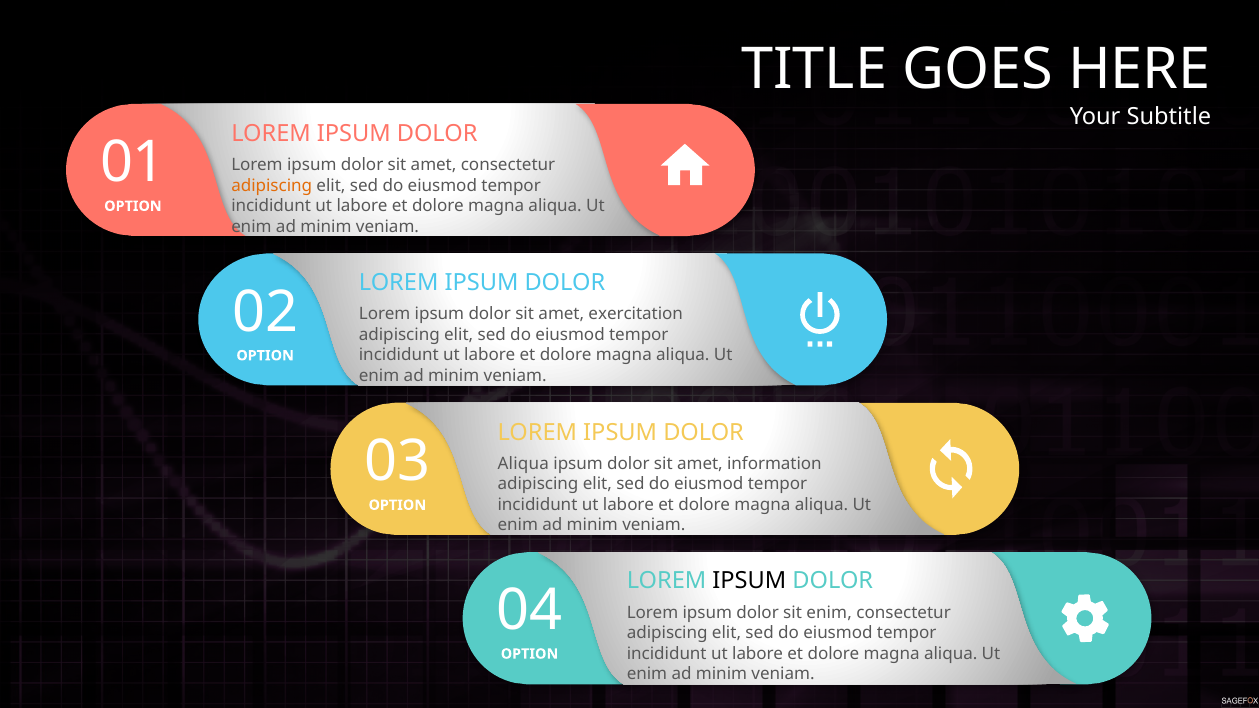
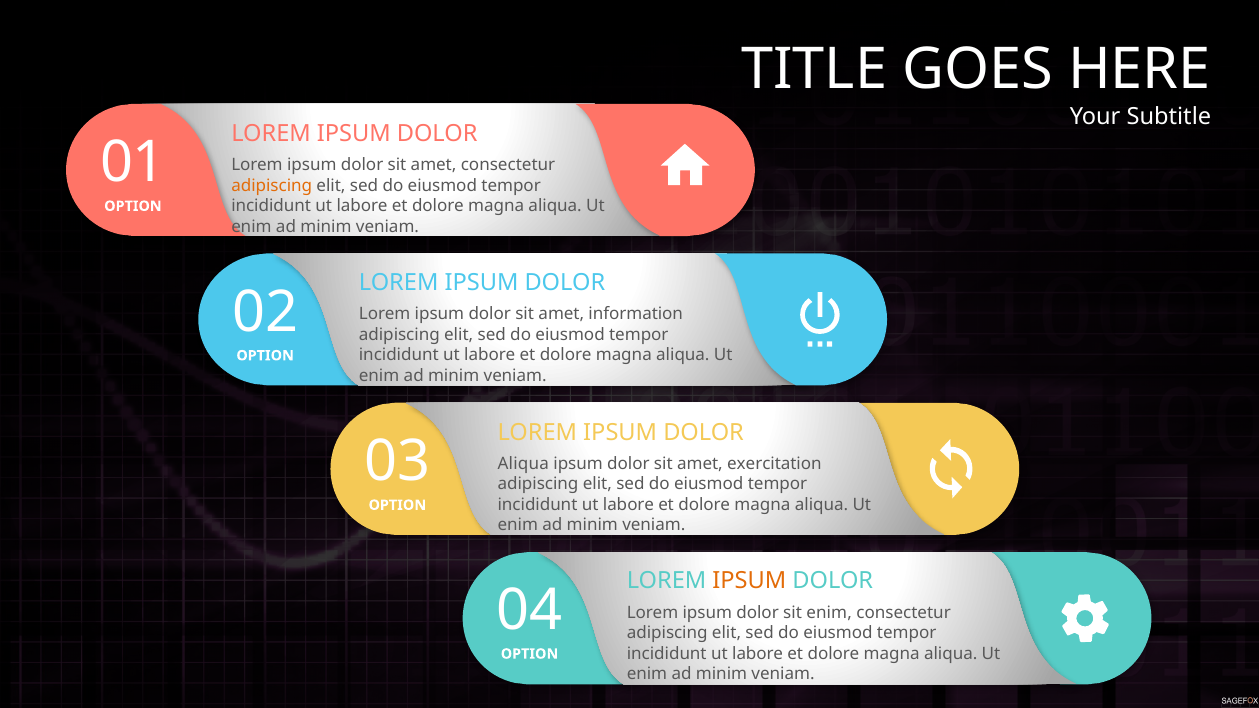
exercitation: exercitation -> information
information: information -> exercitation
IPSUM at (749, 581) colour: black -> orange
